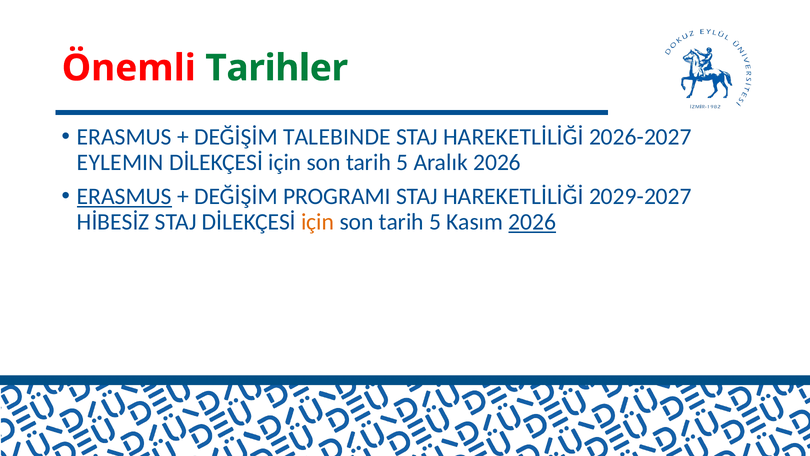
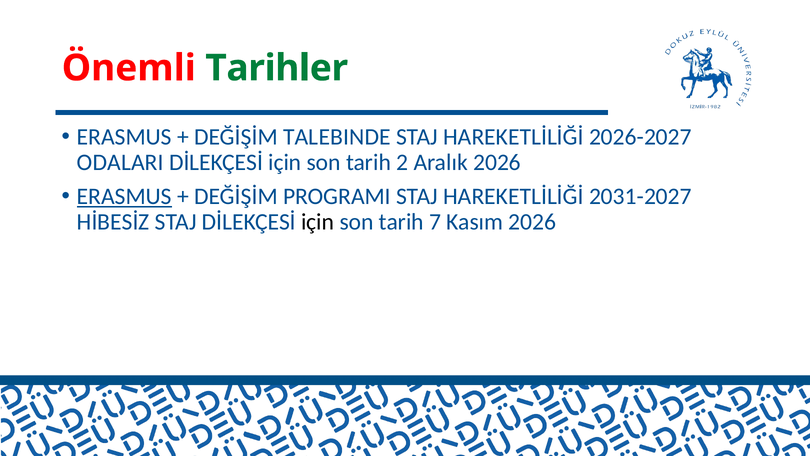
EYLEMIN: EYLEMIN -> ODALARI
5 at (402, 162): 5 -> 2
2029-2027: 2029-2027 -> 2031-2027
için at (318, 222) colour: orange -> black
5 at (435, 222): 5 -> 7
2026 at (532, 222) underline: present -> none
